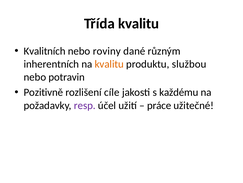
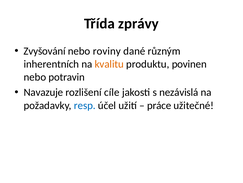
Třída kvalitu: kvalitu -> zprávy
Kvalitních: Kvalitních -> Zvyšování
službou: službou -> povinen
Pozitivně: Pozitivně -> Navazuje
každému: každému -> nezávislá
resp colour: purple -> blue
